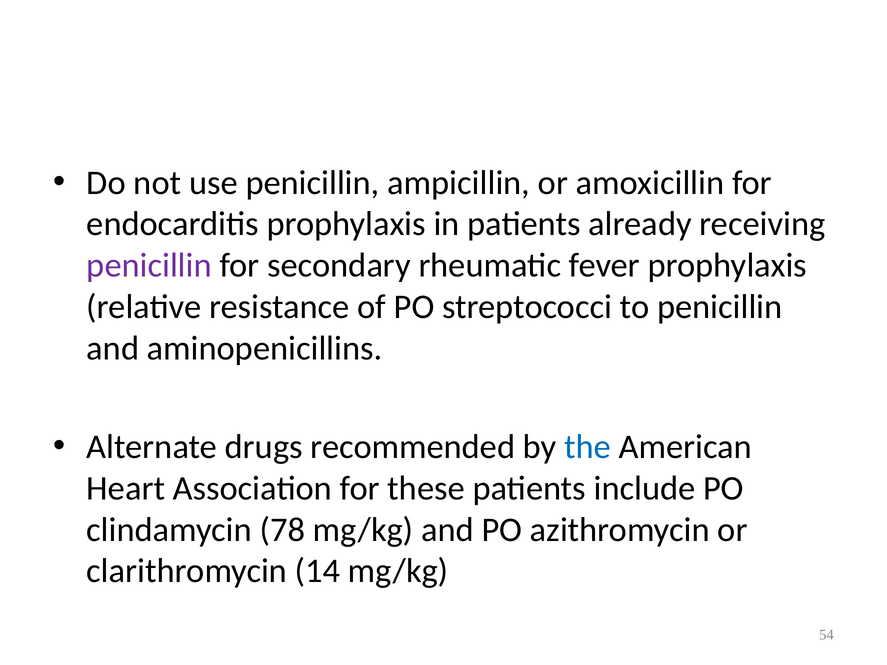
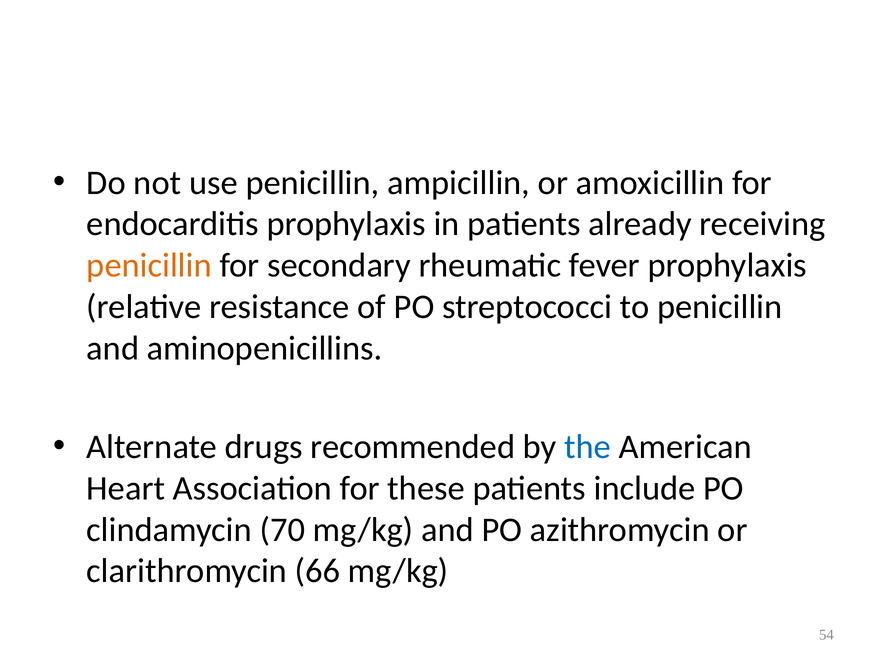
penicillin at (149, 266) colour: purple -> orange
78: 78 -> 70
14: 14 -> 66
